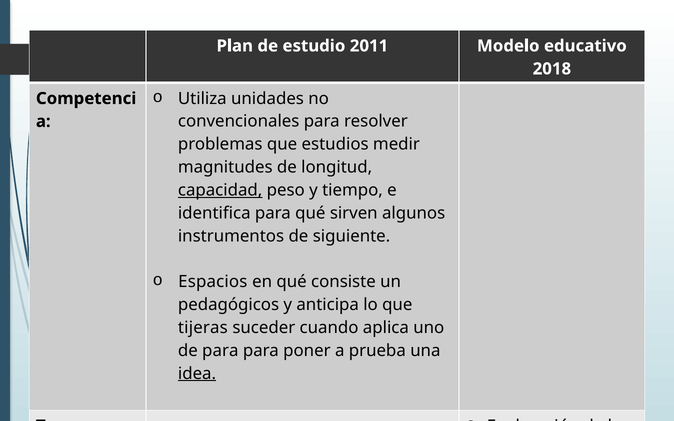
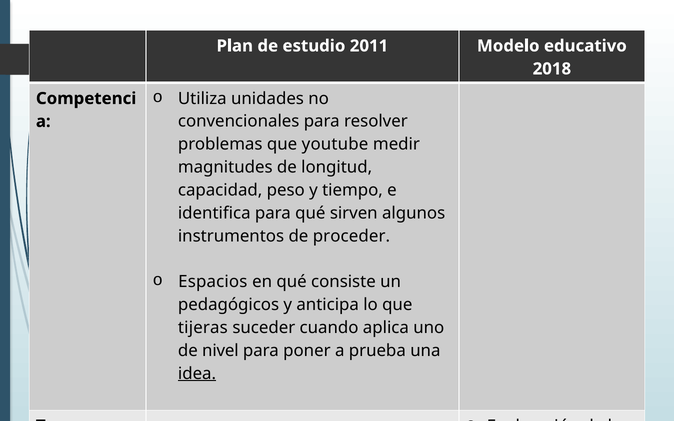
estudios: estudios -> youtube
capacidad underline: present -> none
siguiente: siguiente -> proceder
de para: para -> nivel
